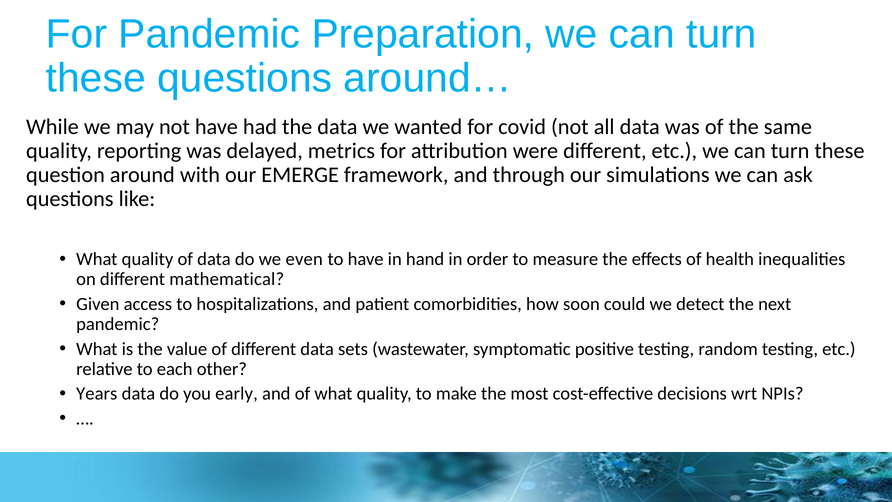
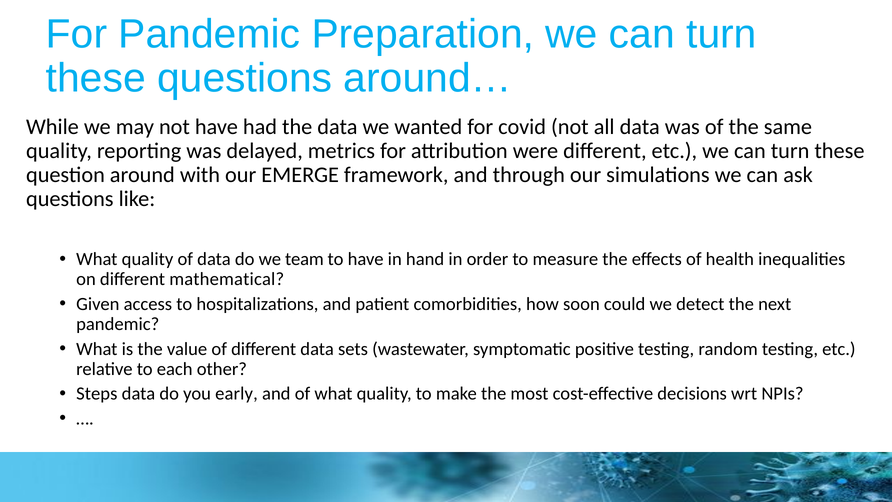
even: even -> team
Years: Years -> Steps
